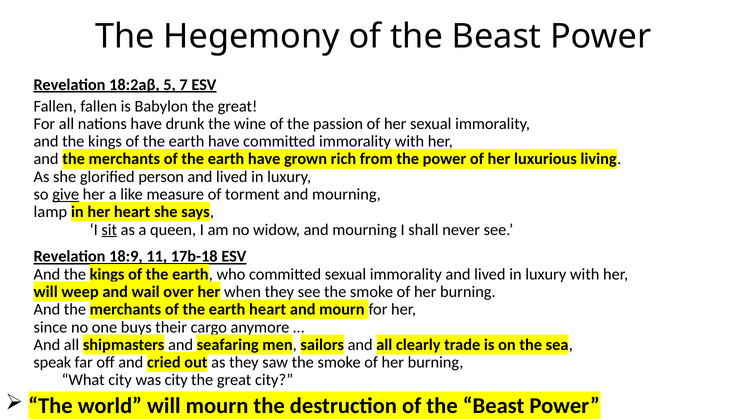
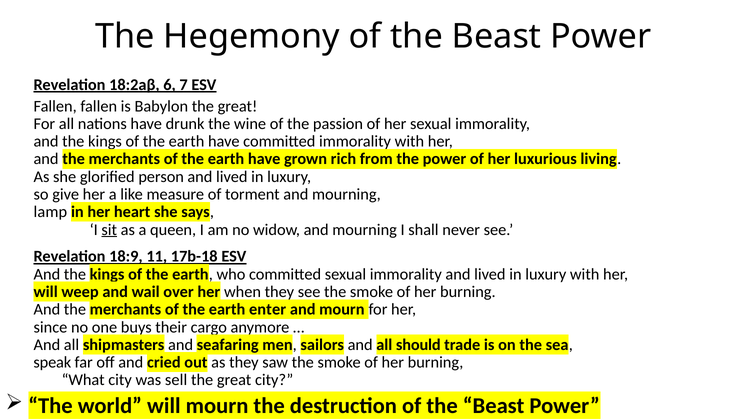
5: 5 -> 6
give underline: present -> none
earth heart: heart -> enter
clearly: clearly -> should
was city: city -> sell
